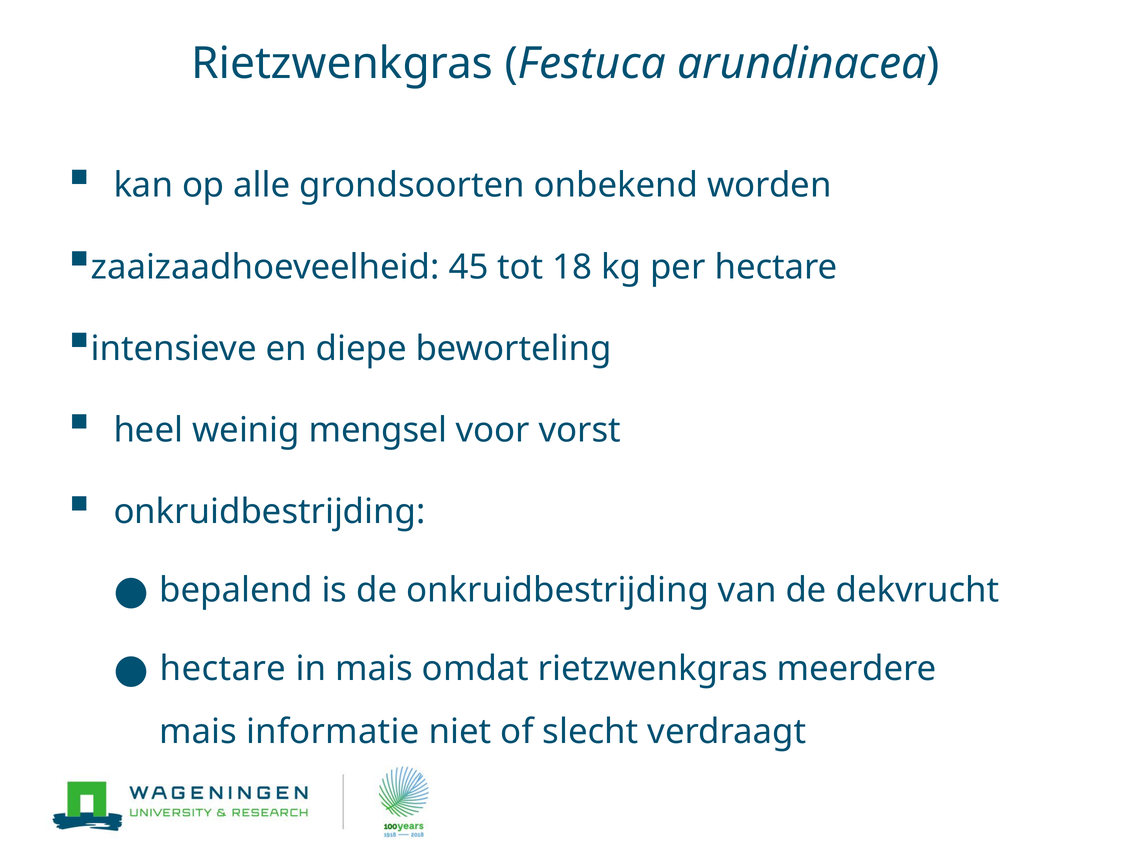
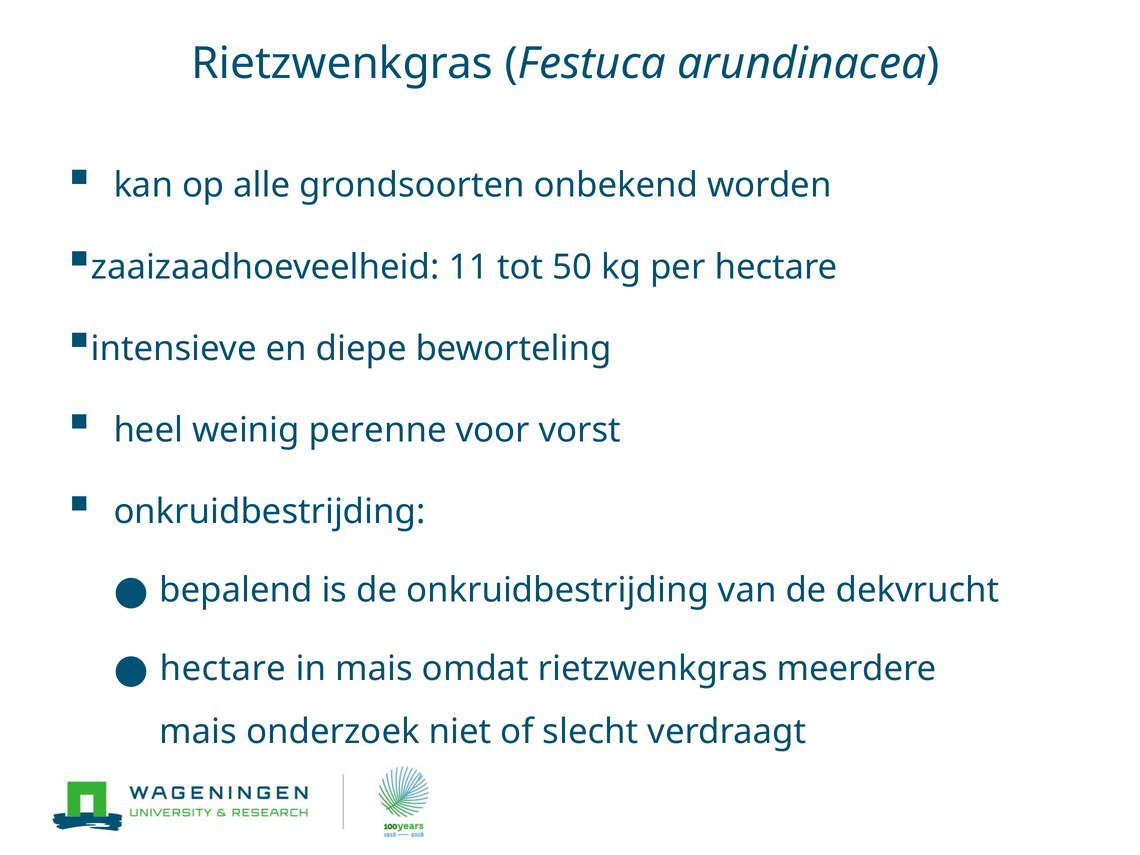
45: 45 -> 11
18: 18 -> 50
mengsel: mengsel -> perenne
informatie: informatie -> onderzoek
